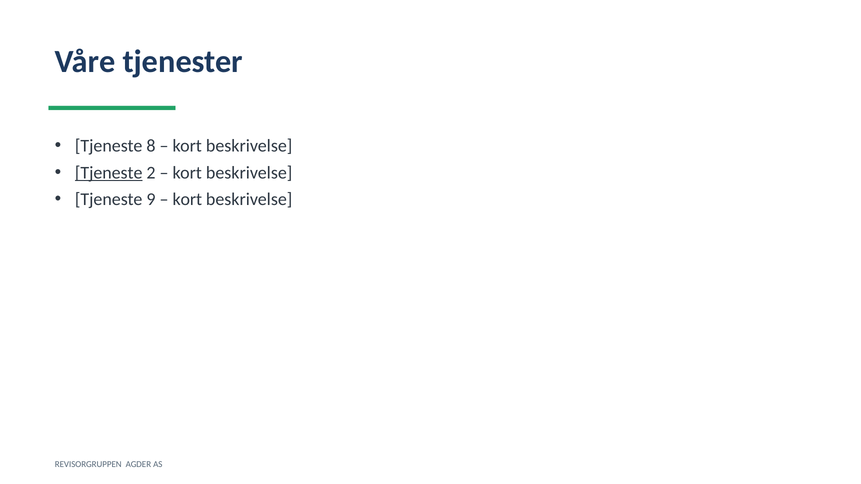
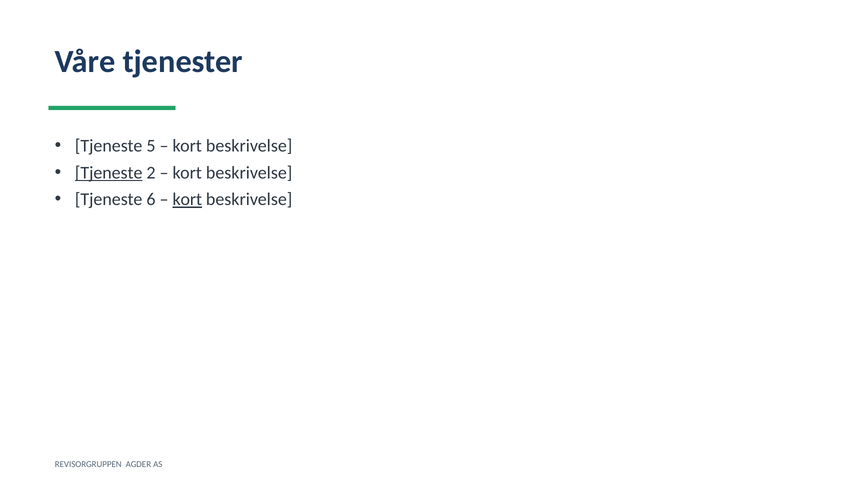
8: 8 -> 5
9: 9 -> 6
kort at (187, 200) underline: none -> present
